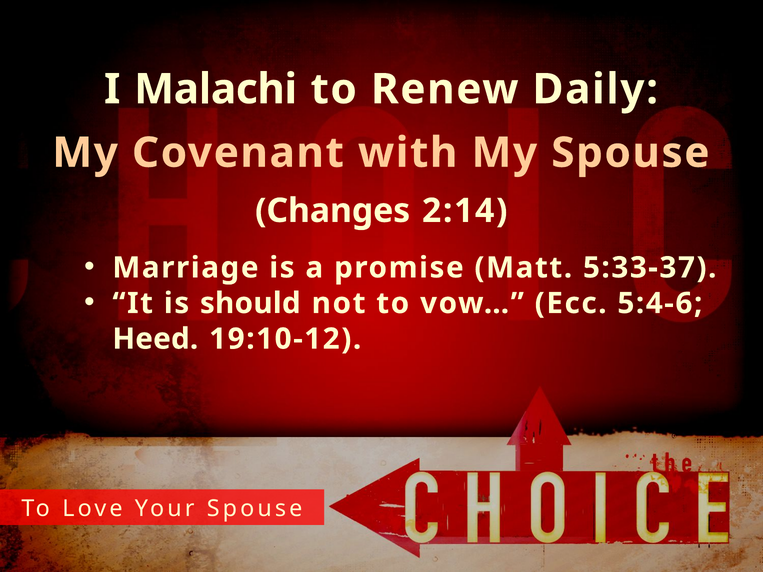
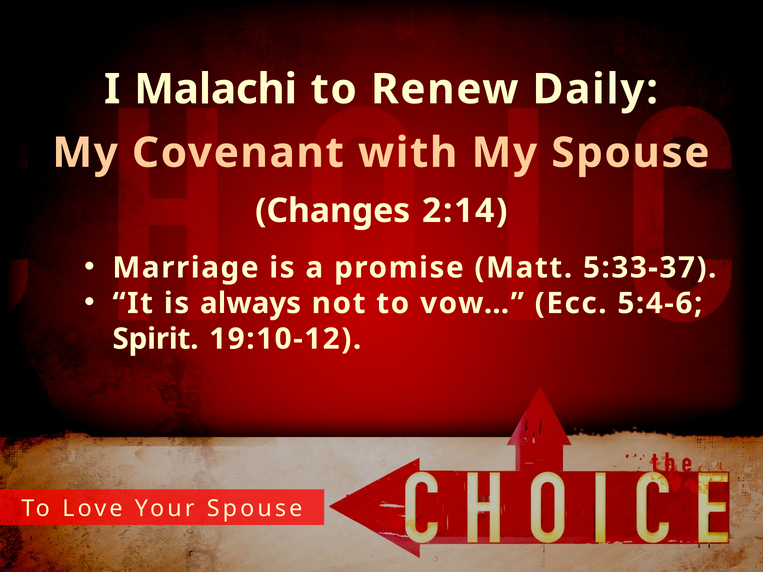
should: should -> always
Heed: Heed -> Spirit
